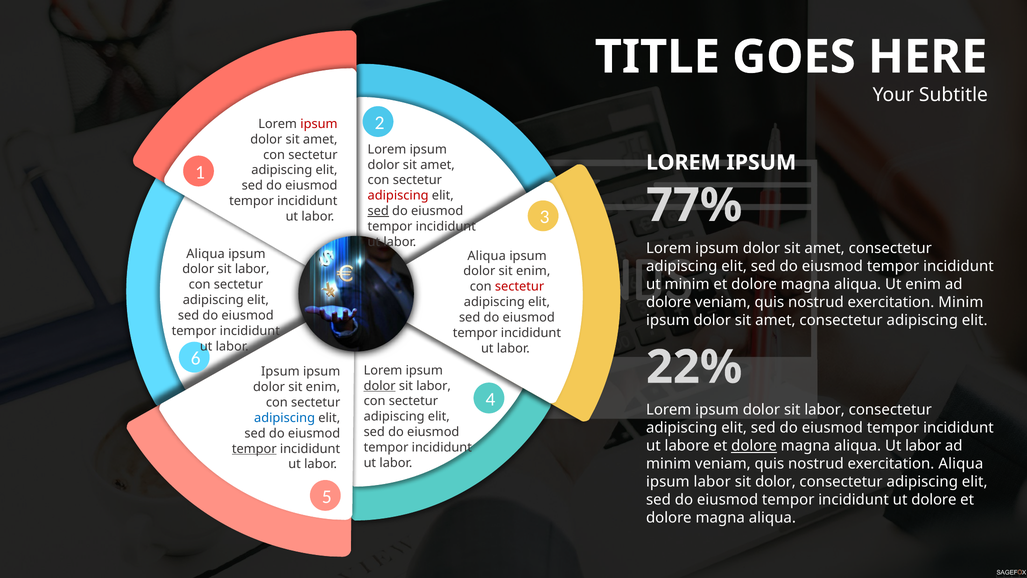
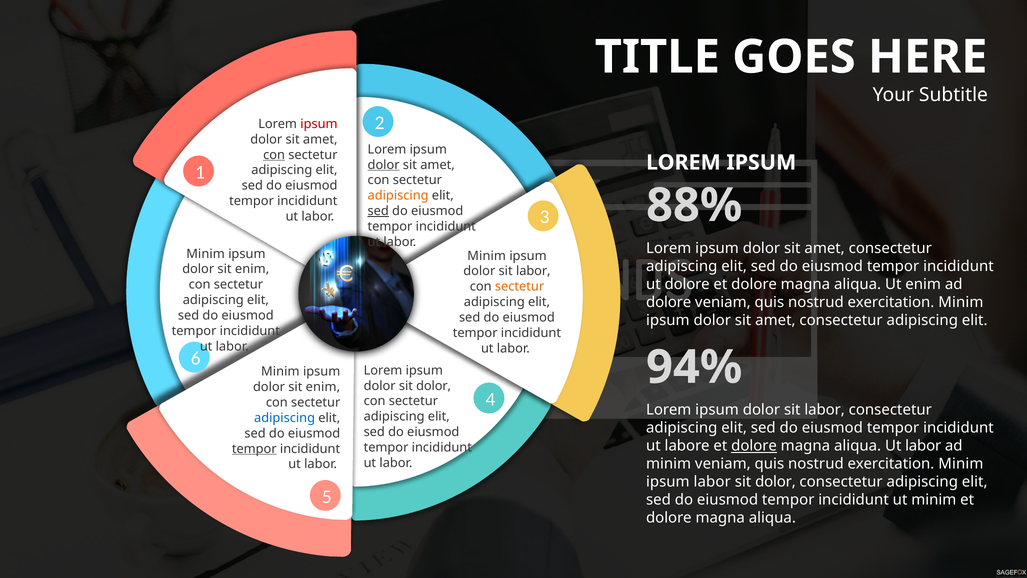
con at (274, 155) underline: none -> present
dolor at (384, 165) underline: none -> present
adipiscing at (398, 195) colour: red -> orange
77%: 77% -> 88%
Aliqua at (206, 254): Aliqua -> Minim
Aliqua at (487, 256): Aliqua -> Minim
labor at (252, 269): labor -> enim
enim at (533, 271): enim -> labor
ut minim: minim -> dolore
sectetur at (520, 287) colour: red -> orange
22%: 22% -> 94%
Ipsum at (280, 372): Ipsum -> Minim
dolor at (380, 386) underline: present -> none
labor at (434, 386): labor -> dolor
Aliqua at (961, 464): Aliqua -> Minim
ut dolore: dolore -> minim
